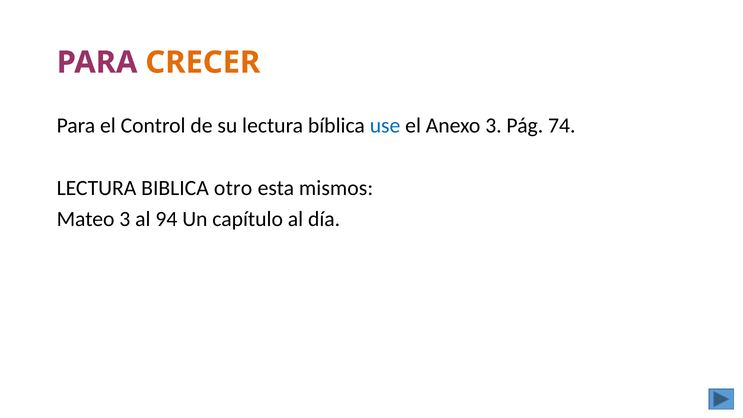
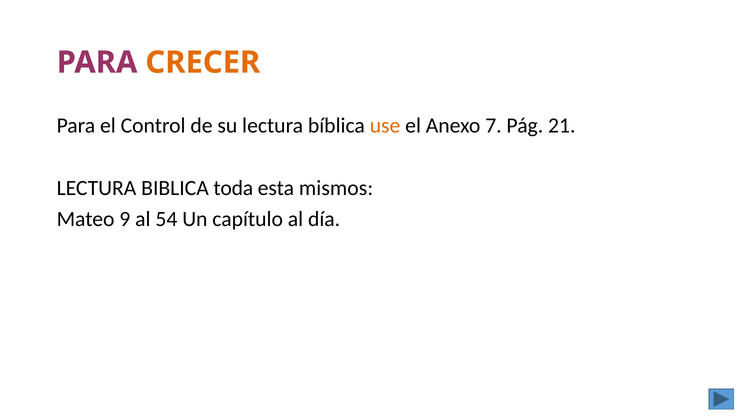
use colour: blue -> orange
Anexo 3: 3 -> 7
74: 74 -> 21
otro: otro -> toda
Mateo 3: 3 -> 9
94: 94 -> 54
